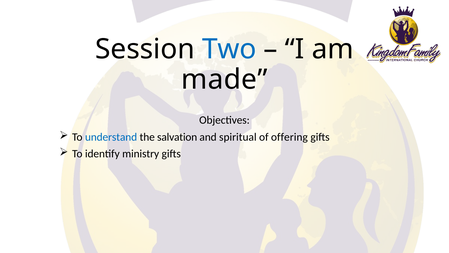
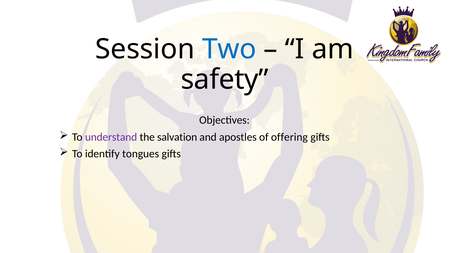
made: made -> safety
understand colour: blue -> purple
spiritual: spiritual -> apostles
ministry: ministry -> tongues
